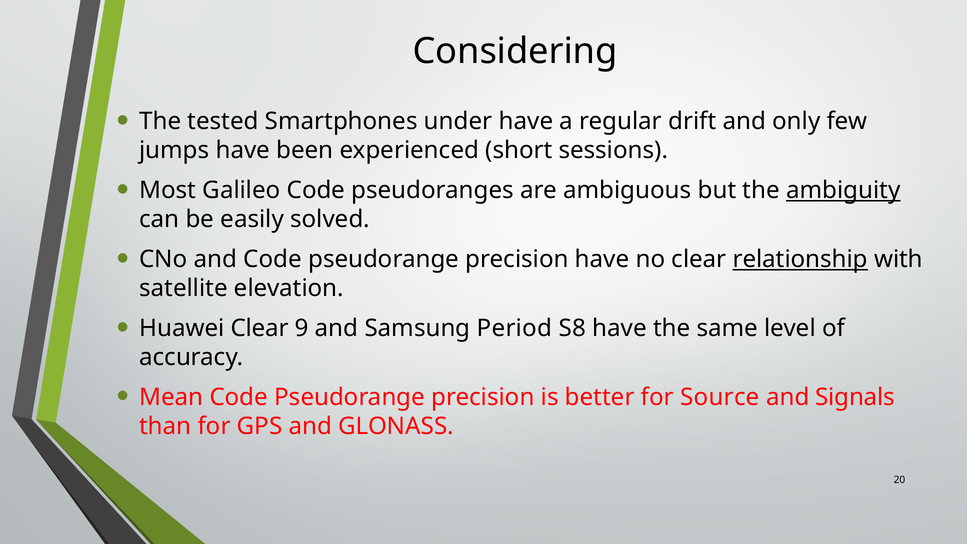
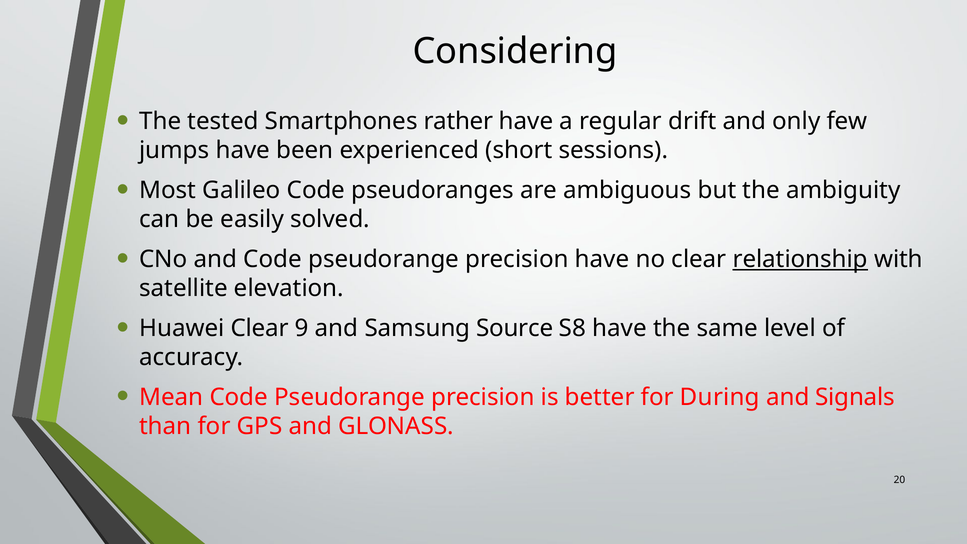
under: under -> rather
ambiguity underline: present -> none
Period: Period -> Source
Source: Source -> During
